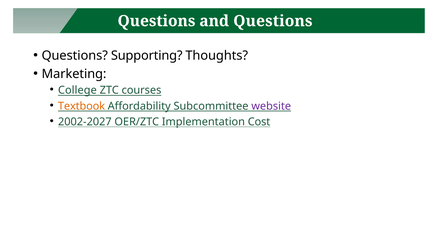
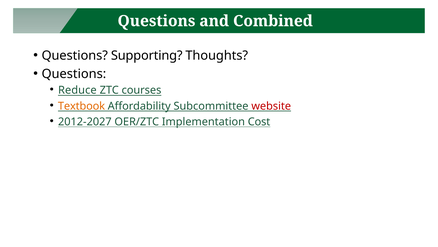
and Questions: Questions -> Combined
Marketing at (74, 74): Marketing -> Questions
College: College -> Reduce
website colour: purple -> red
2002-2027: 2002-2027 -> 2012-2027
